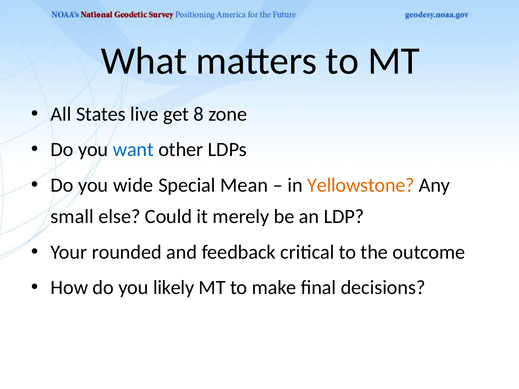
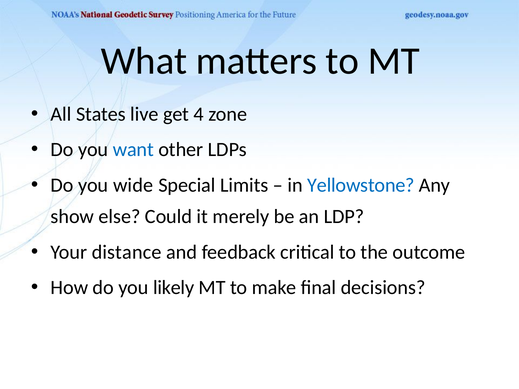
8: 8 -> 4
Mean: Mean -> Limits
Yellowstone colour: orange -> blue
small: small -> show
rounded: rounded -> distance
